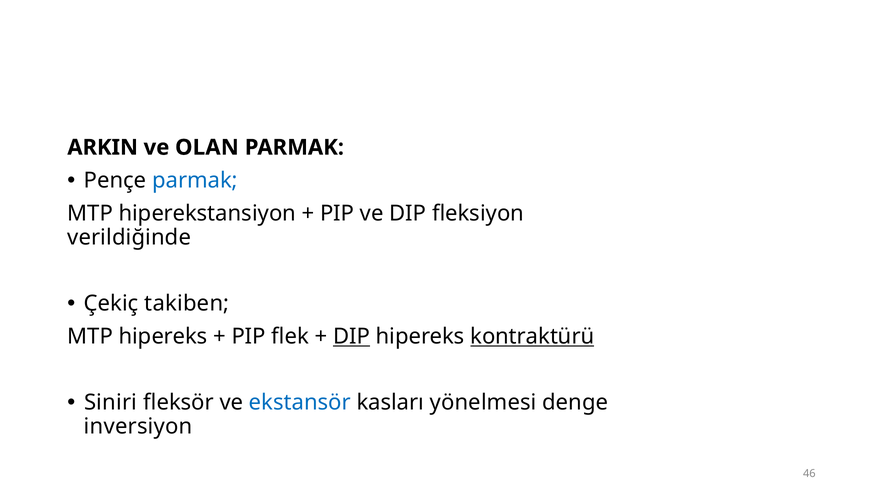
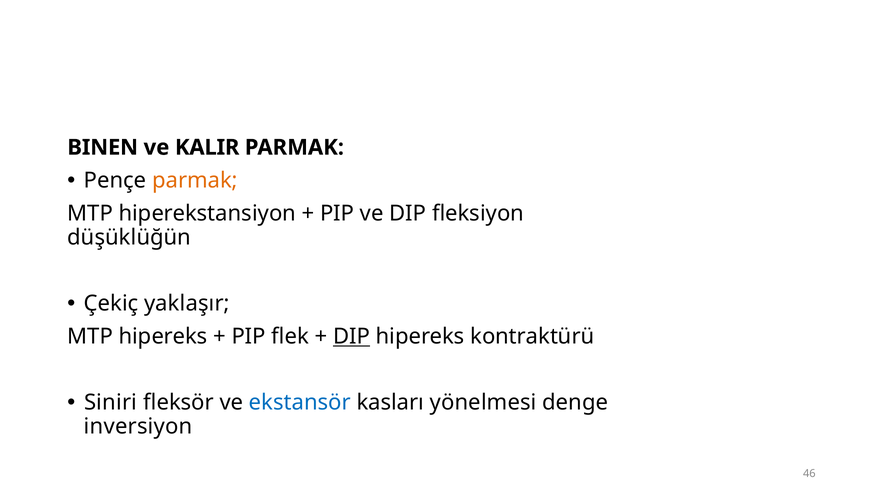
ARKIN: ARKIN -> BINEN
OLAN: OLAN -> KALIR
parmak at (195, 180) colour: blue -> orange
verildiğinde: verildiğinde -> düşüklüğün
takiben: takiben -> yaklaşır
kontraktürü underline: present -> none
